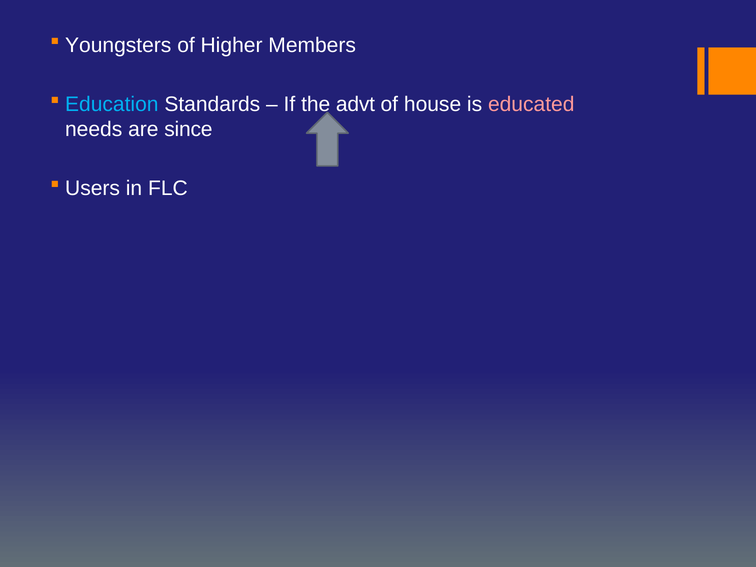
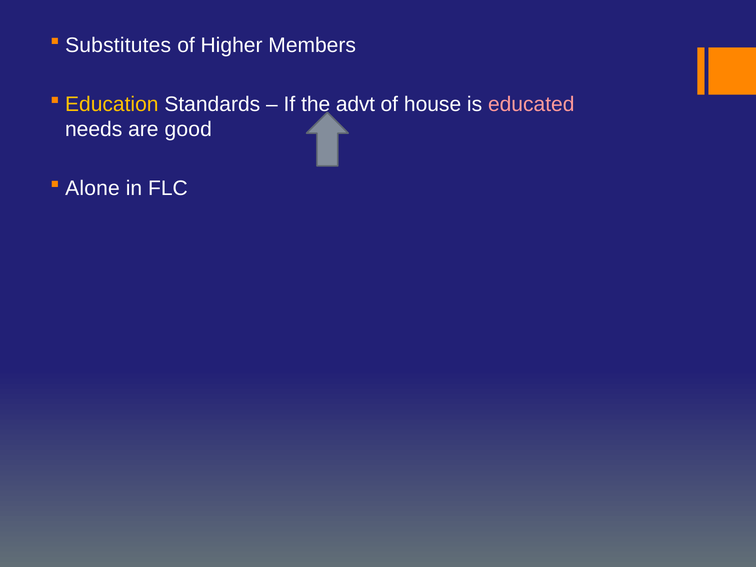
Youngsters: Youngsters -> Substitutes
Education colour: light blue -> yellow
since: since -> good
Users: Users -> Alone
